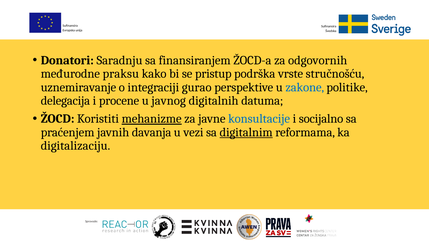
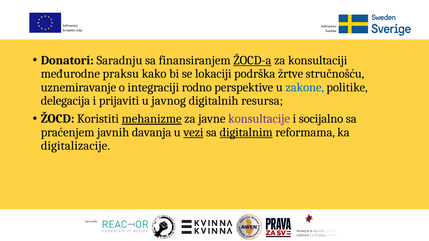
ŽOCD-a underline: none -> present
odgovornih: odgovornih -> konsultaciji
pristup: pristup -> lokaciji
vrste: vrste -> žrtve
gurao: gurao -> rodno
procene: procene -> prijaviti
datuma: datuma -> resursa
konsultacije colour: blue -> purple
vezi underline: none -> present
digitalizaciju: digitalizaciju -> digitalizacije
